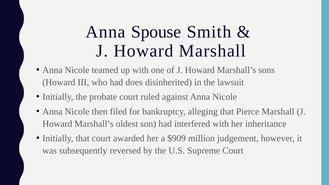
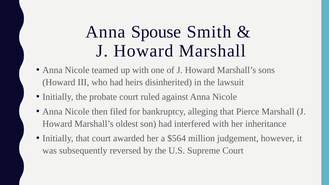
does: does -> heirs
$909: $909 -> $564
